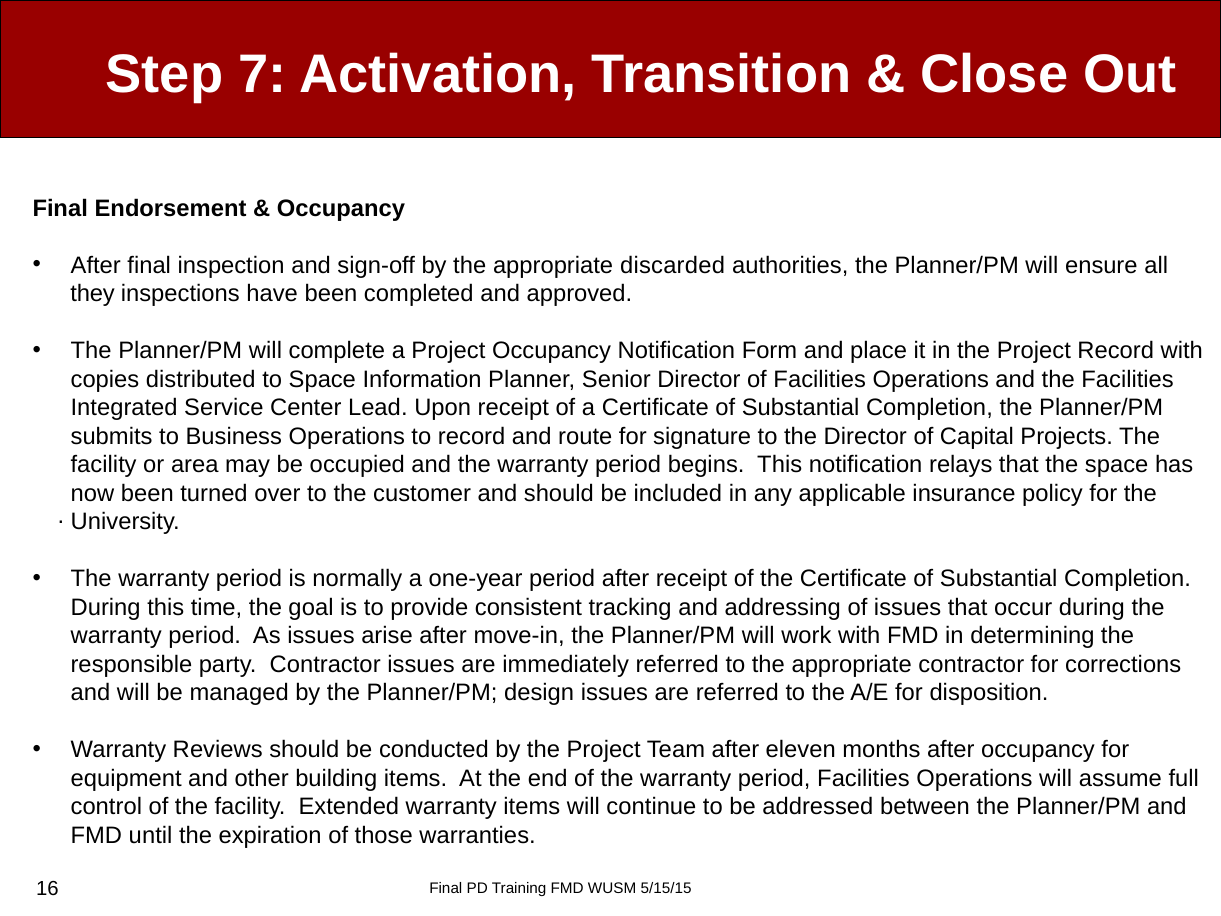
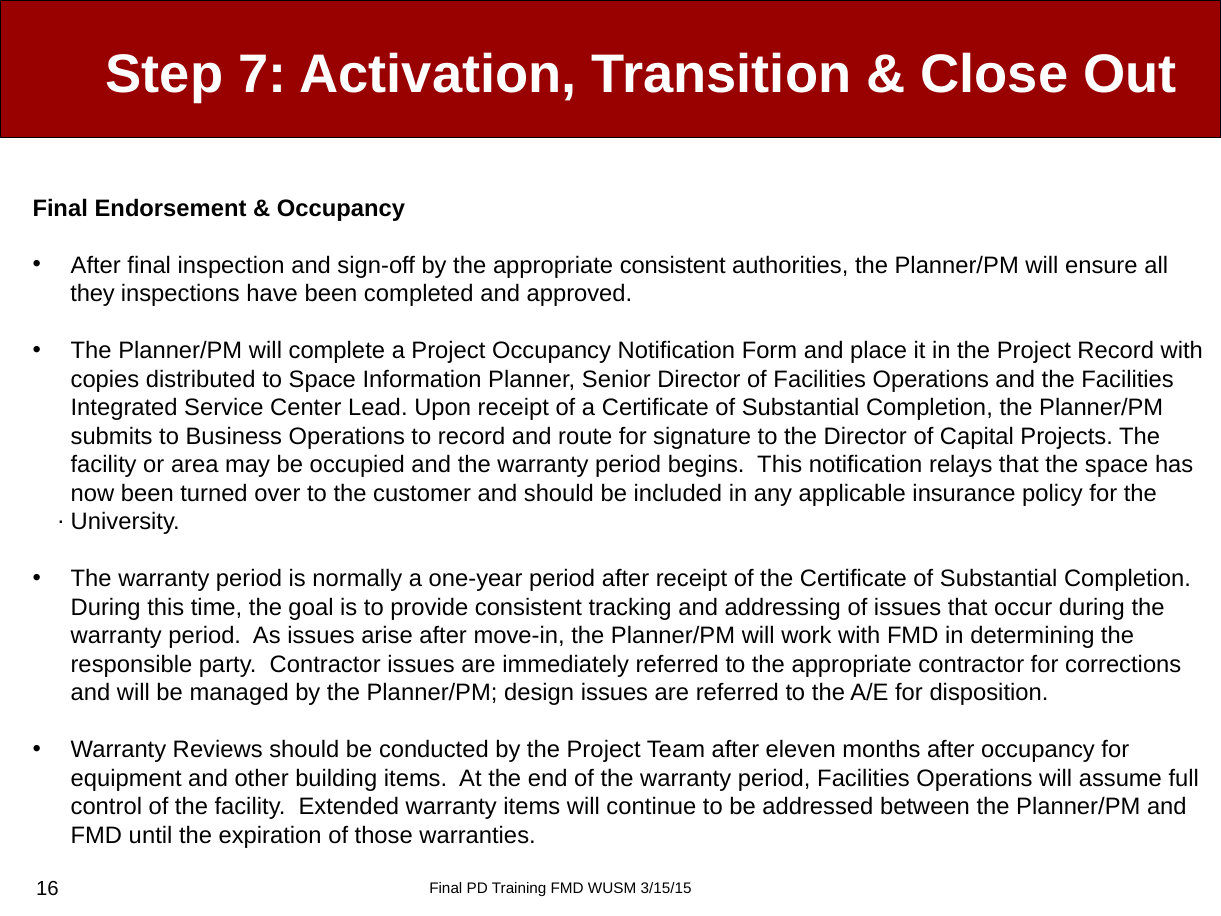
appropriate discarded: discarded -> consistent
5/15/15: 5/15/15 -> 3/15/15
